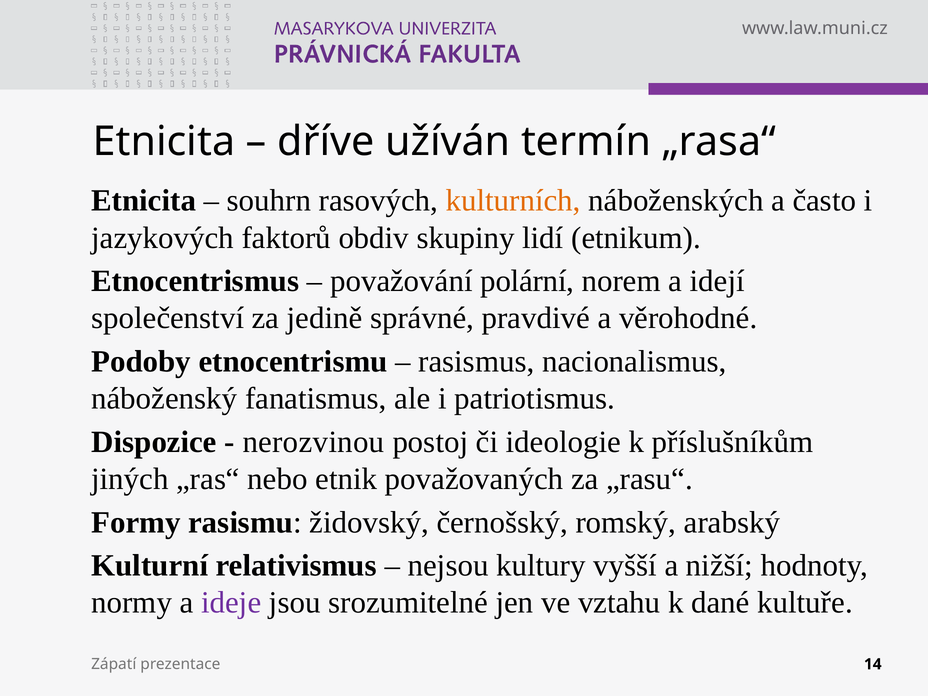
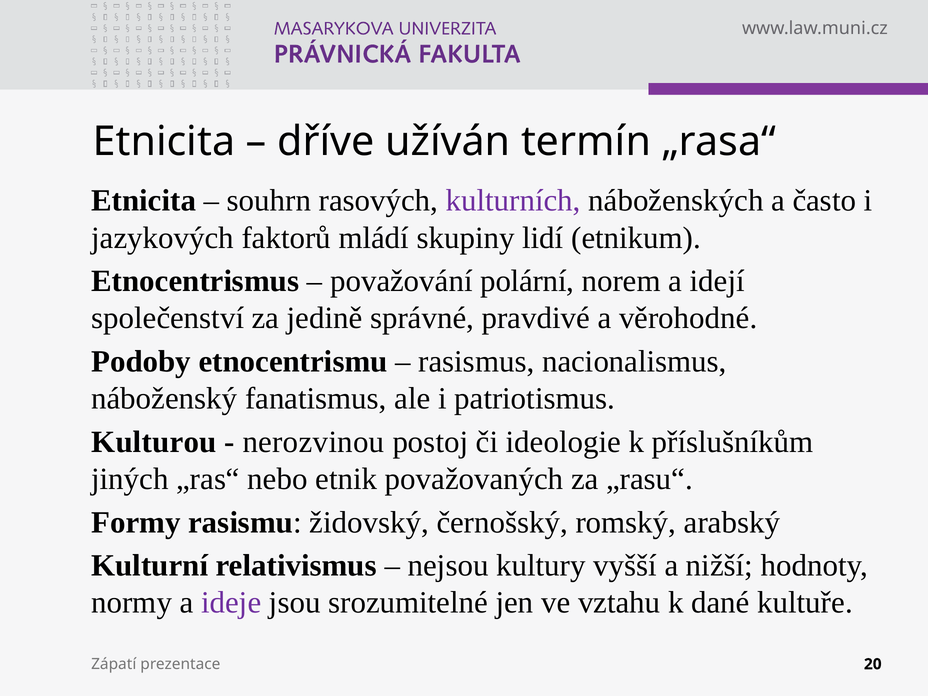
kulturních colour: orange -> purple
obdiv: obdiv -> mládí
Dispozice: Dispozice -> Kulturou
14: 14 -> 20
